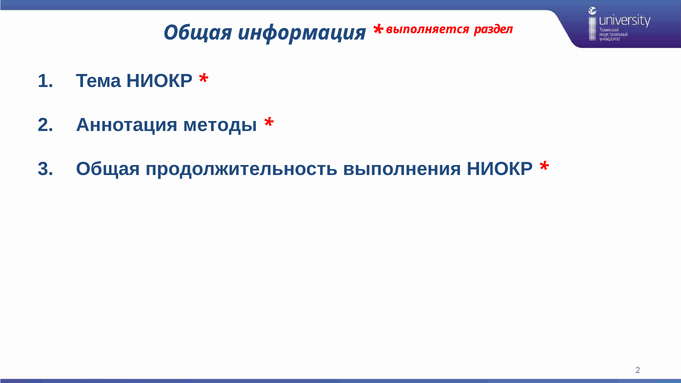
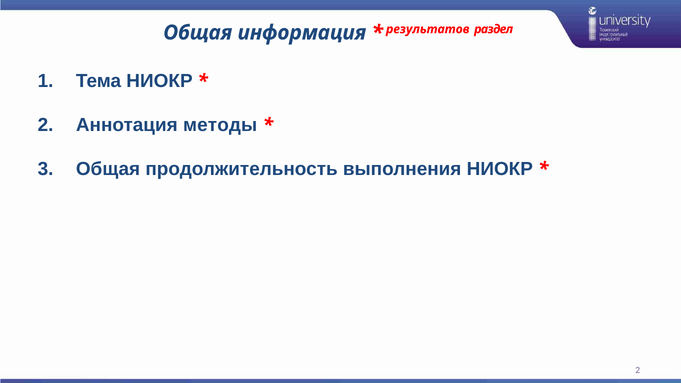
выполняется: выполняется -> результатов
